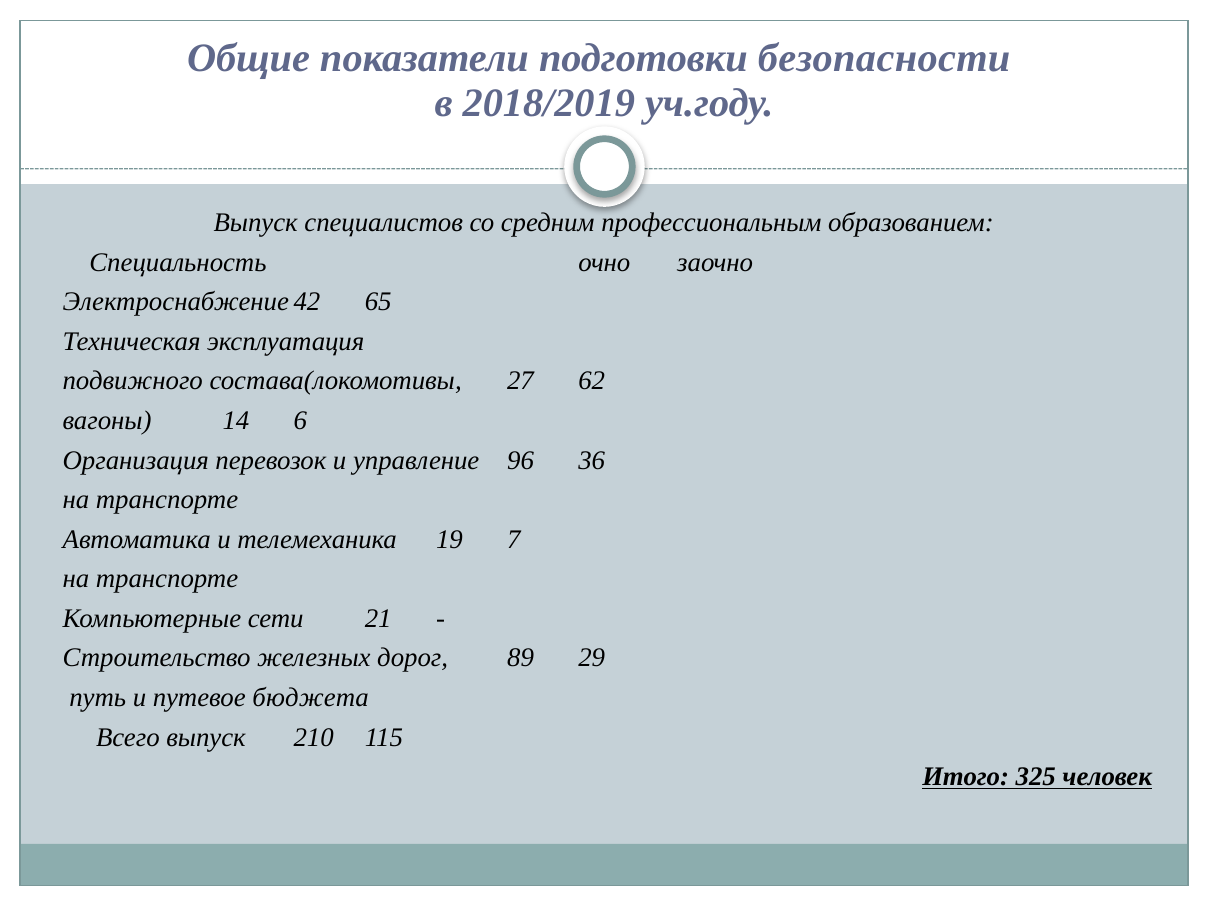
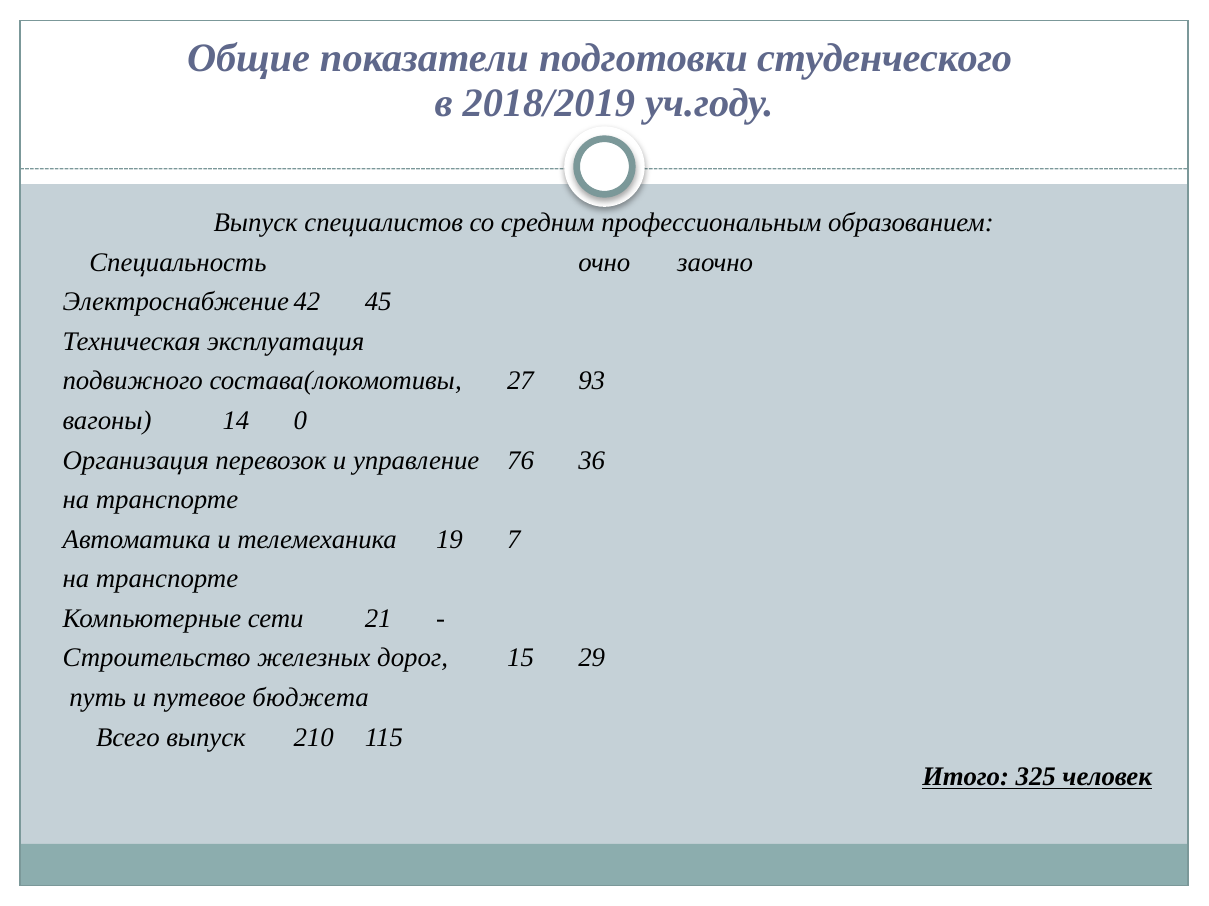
безопасности: безопасности -> студенческого
65: 65 -> 45
62: 62 -> 93
6: 6 -> 0
96: 96 -> 76
89: 89 -> 15
